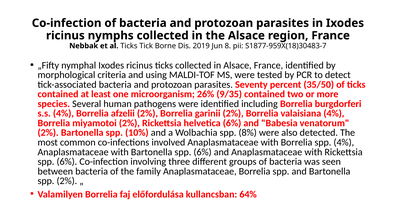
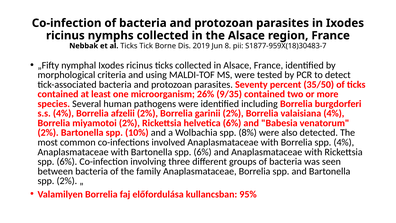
64%: 64% -> 95%
